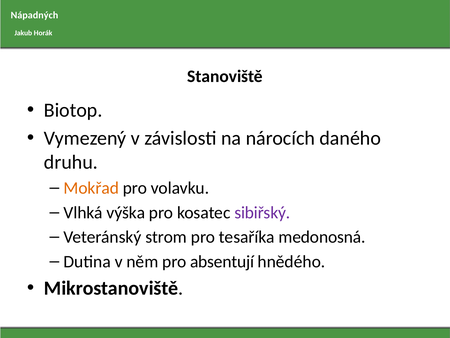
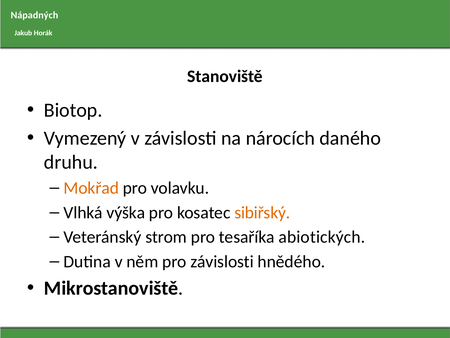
sibiřský colour: purple -> orange
medonosná: medonosná -> abiotických
pro absentují: absentují -> závislosti
